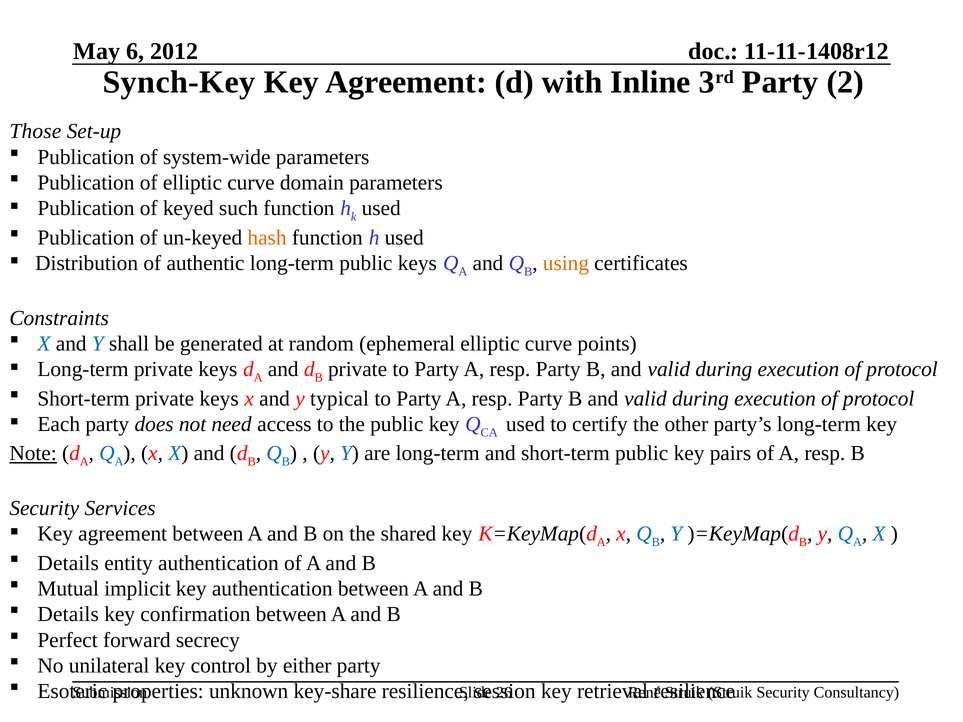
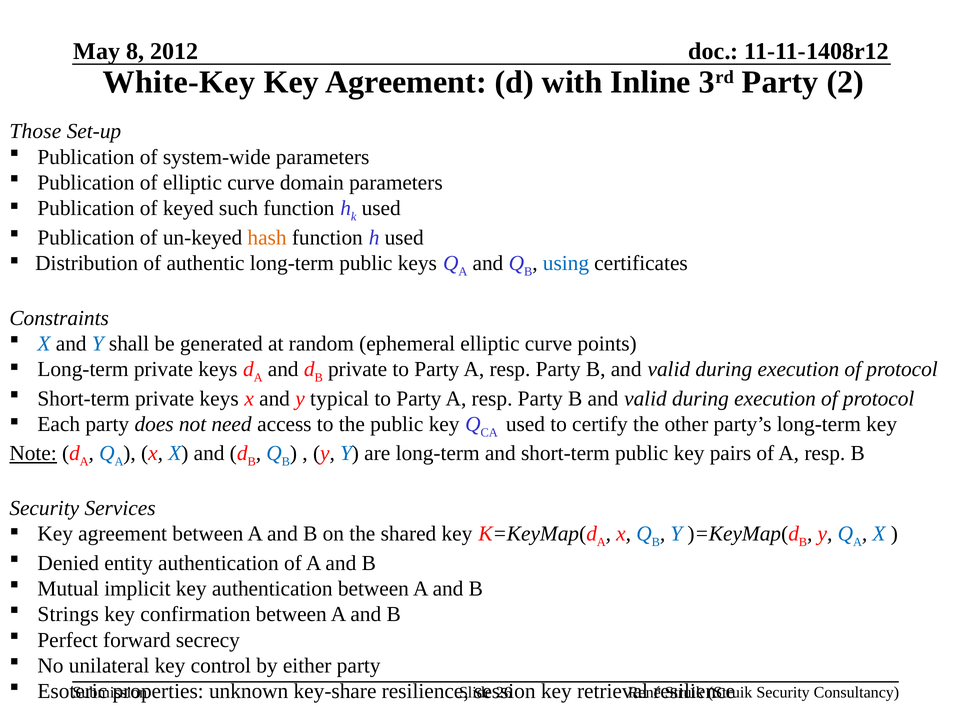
6: 6 -> 8
Synch-Key: Synch-Key -> White-Key
using colour: orange -> blue
Details at (68, 563): Details -> Denied
Details at (68, 615): Details -> Strings
